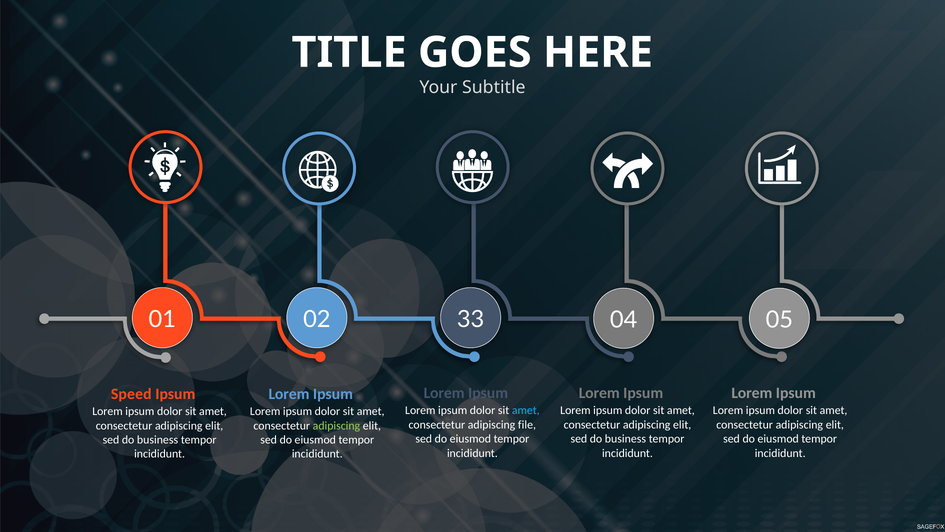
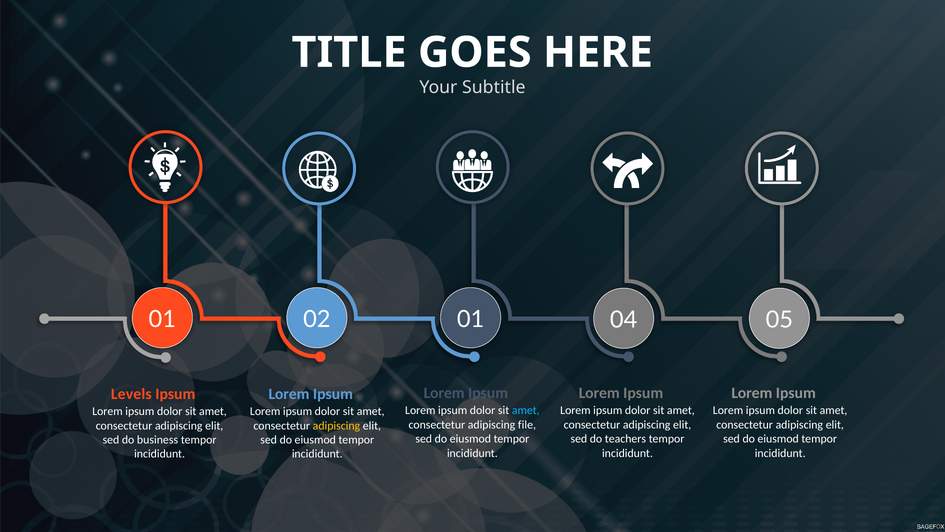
02 33: 33 -> 01
Speed: Speed -> Levels
adipiscing at (336, 425) colour: light green -> yellow
business at (625, 439): business -> teachers
